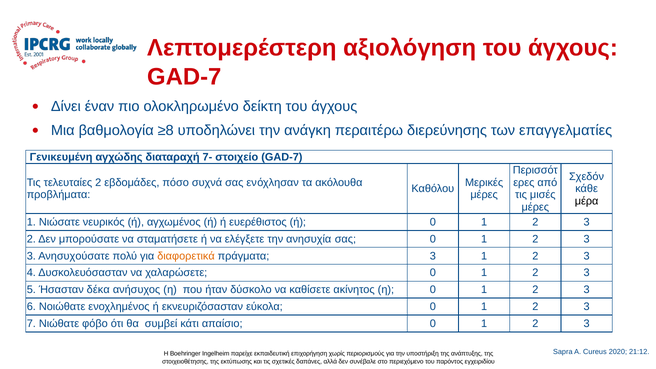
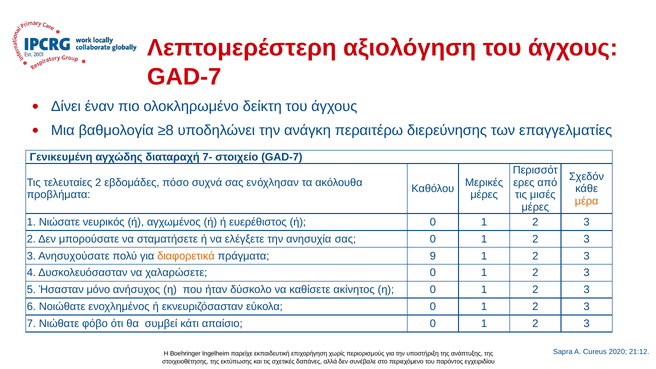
μέρα colour: black -> orange
πράγματα 3: 3 -> 9
δέκα: δέκα -> μόνο
